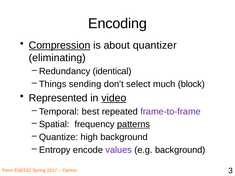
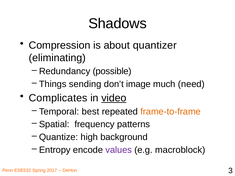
Encoding: Encoding -> Shadows
Compression underline: present -> none
identical: identical -> possible
select: select -> image
block: block -> need
Represented: Represented -> Complicates
frame-to-frame colour: purple -> orange
patterns underline: present -> none
e.g background: background -> macroblock
